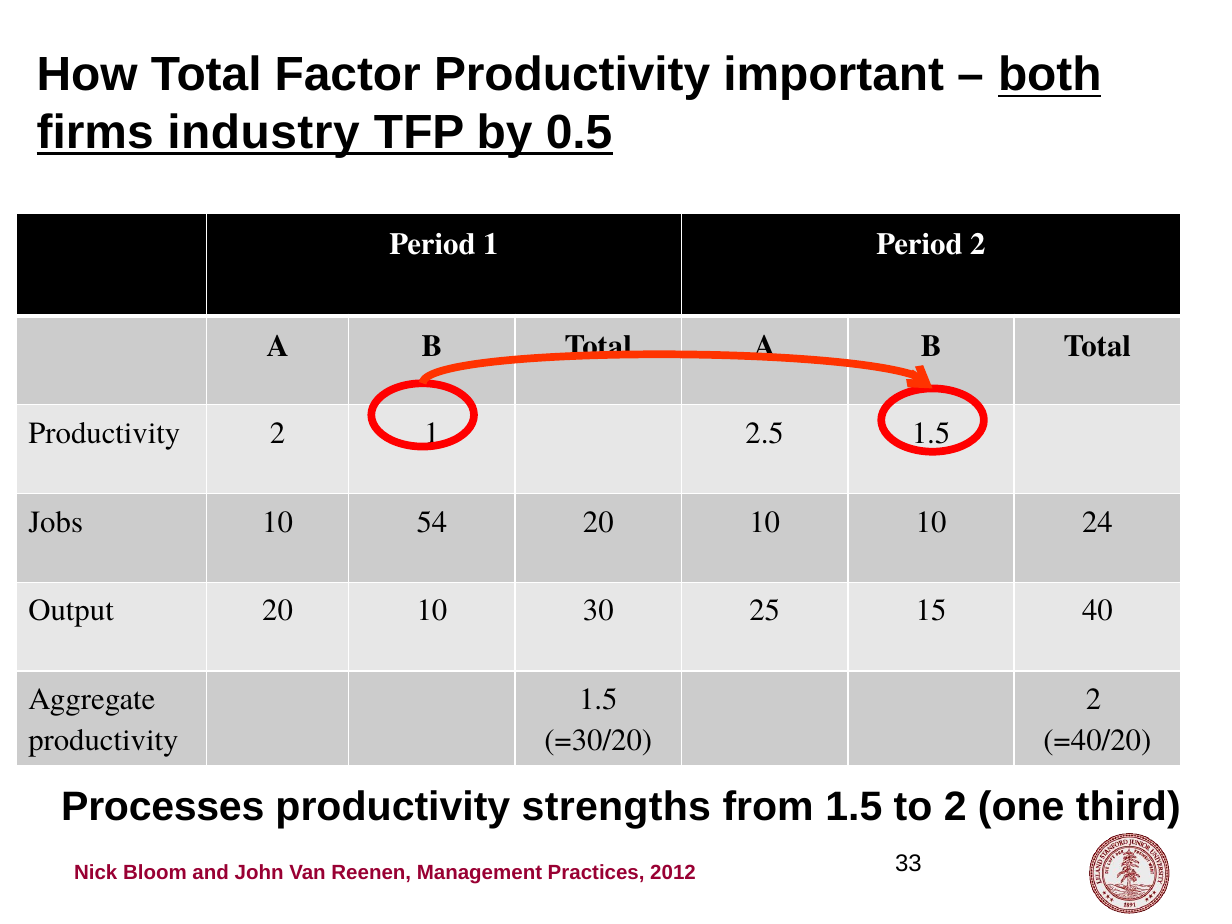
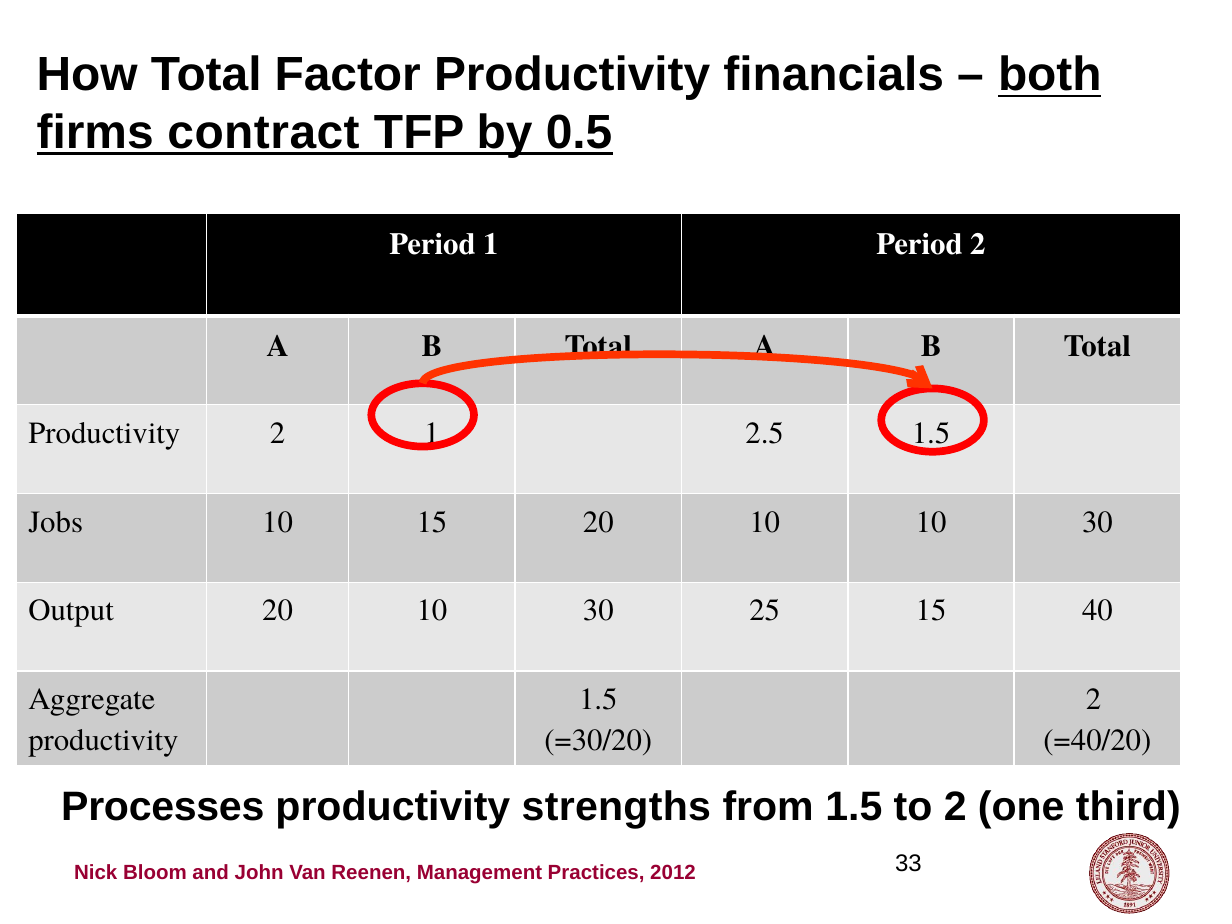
important: important -> financials
industry: industry -> contract
10 54: 54 -> 15
10 10 24: 24 -> 30
